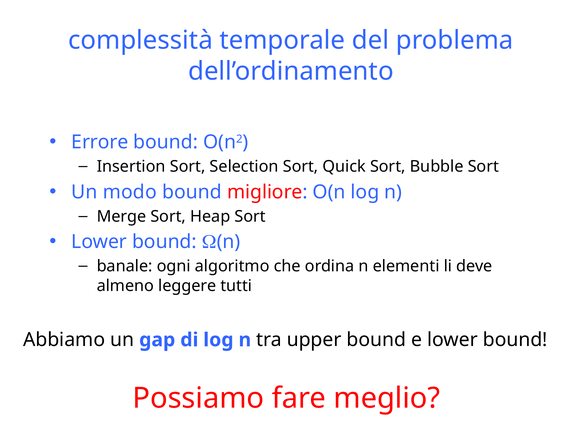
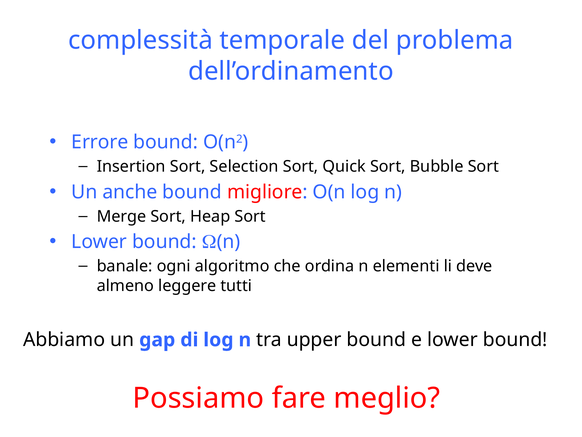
modo: modo -> anche
